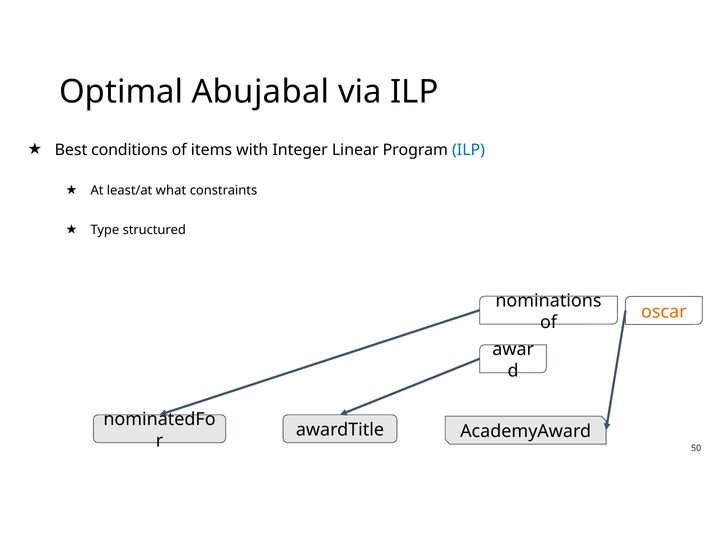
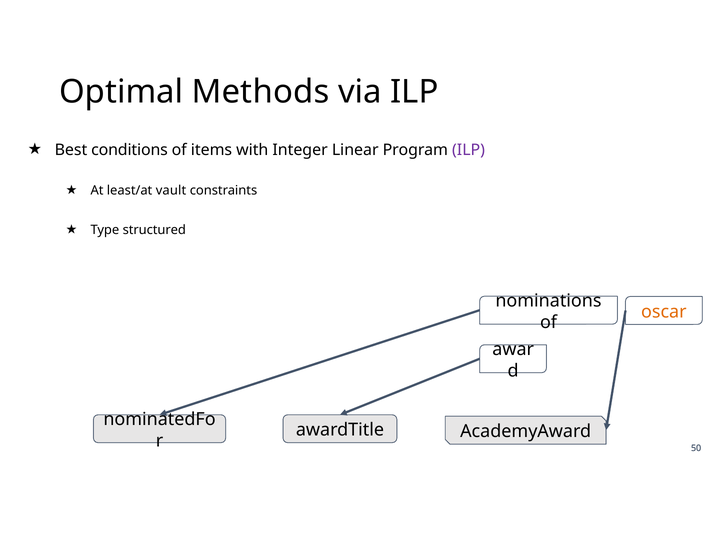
Abujabal: Abujabal -> Methods
ILP at (469, 150) colour: blue -> purple
what: what -> vault
